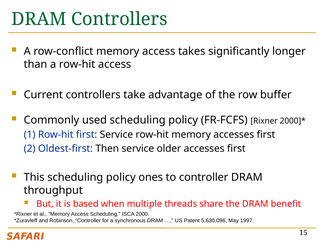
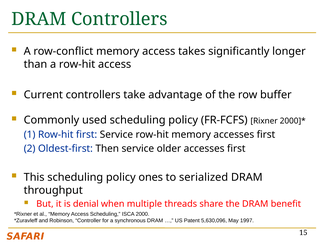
to controller: controller -> serialized
based: based -> denial
